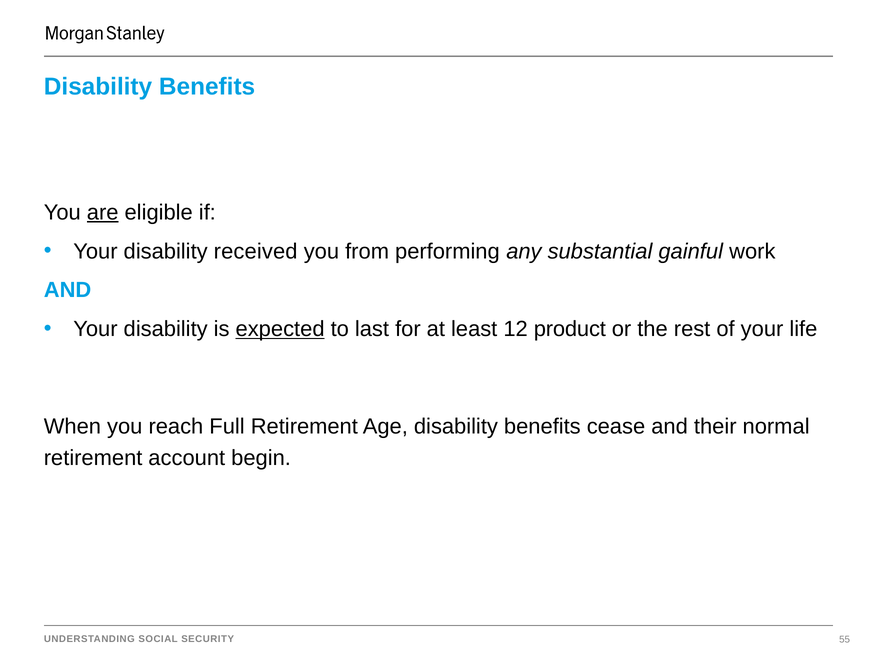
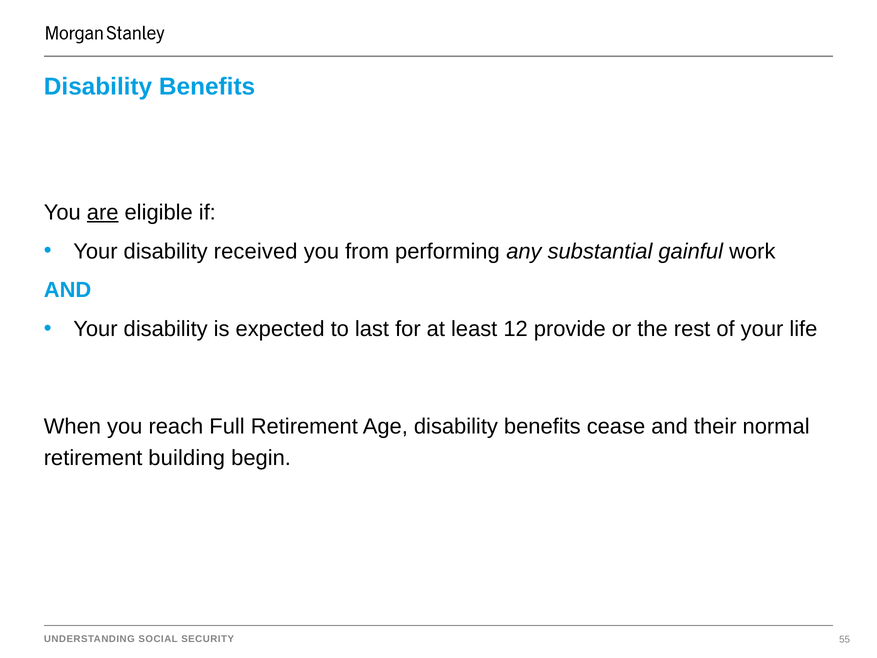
expected underline: present -> none
product: product -> provide
account: account -> building
